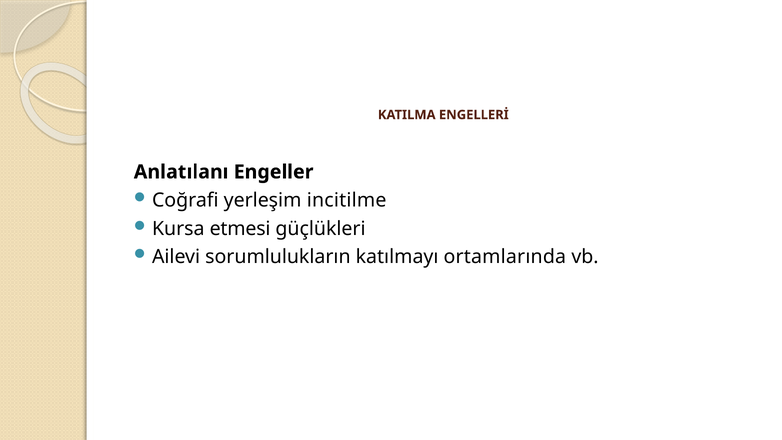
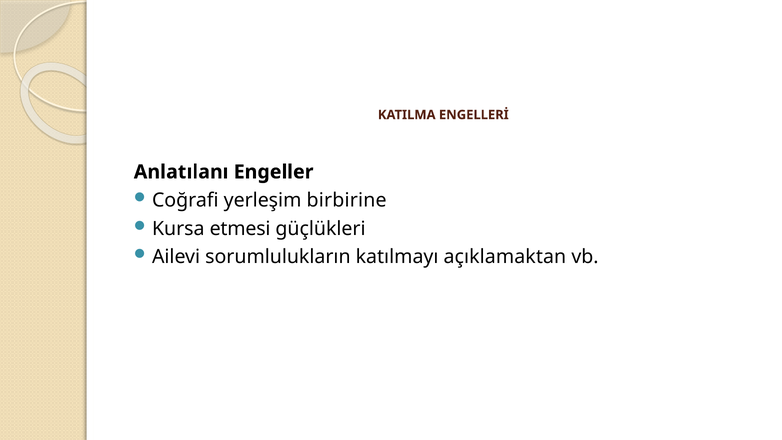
incitilme: incitilme -> birbirine
ortamlarında: ortamlarında -> açıklamaktan
